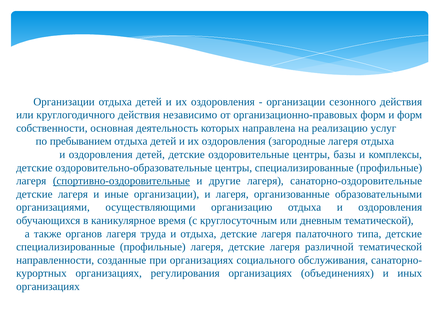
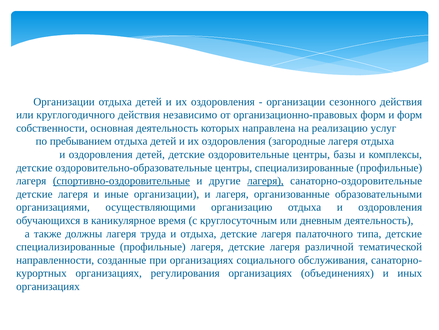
лагеря at (265, 181) underline: none -> present
дневным тематической: тематической -> деятельность
органов: органов -> должны
